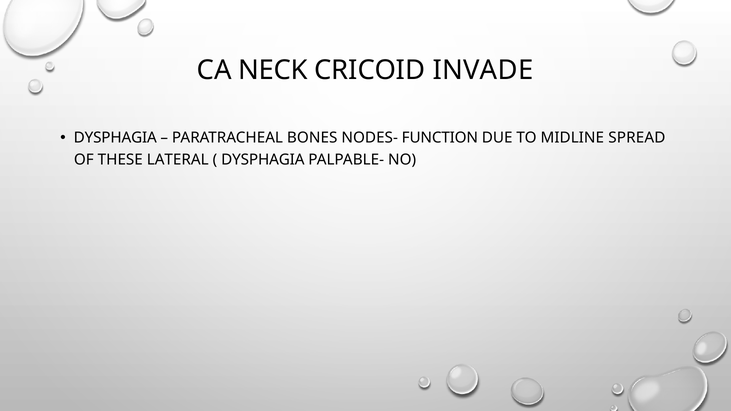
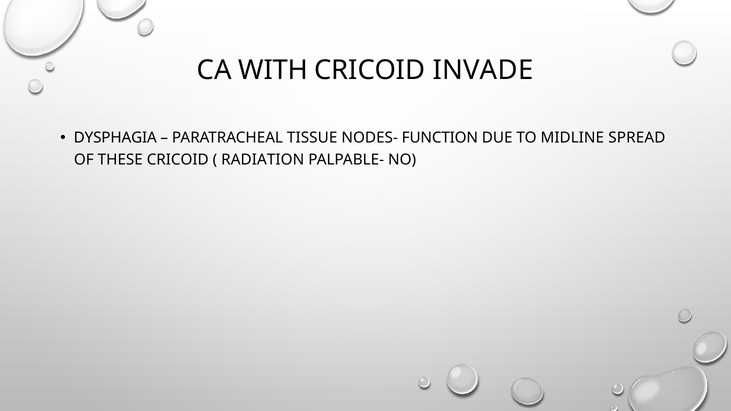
NECK: NECK -> WITH
BONES: BONES -> TISSUE
THESE LATERAL: LATERAL -> CRICOID
DYSPHAGIA at (263, 160): DYSPHAGIA -> RADIATION
